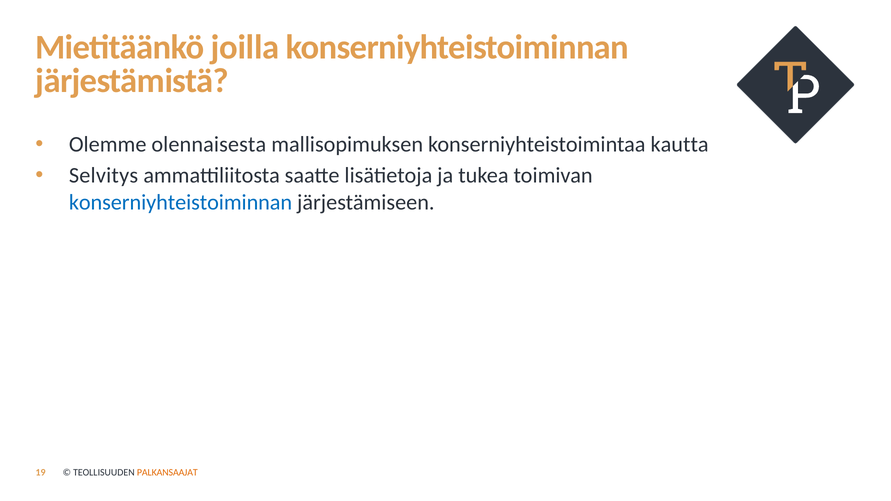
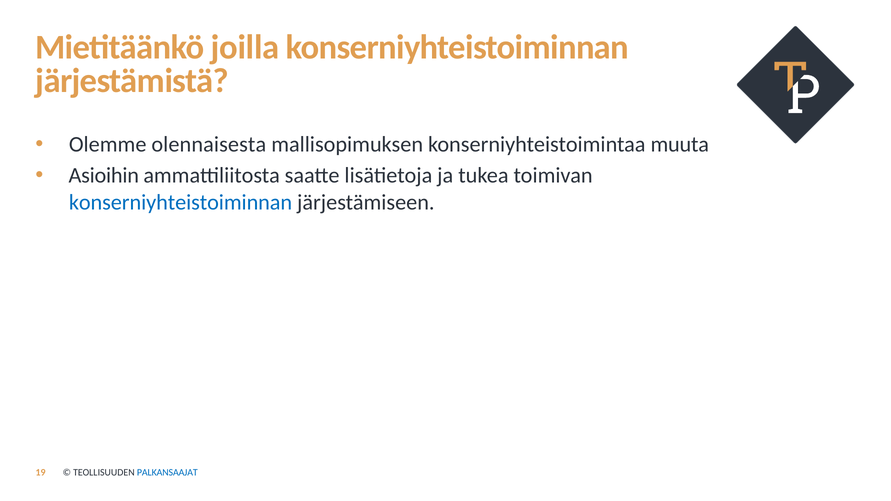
kautta: kautta -> muuta
Selvitys: Selvitys -> Asioihin
PALKANSAAJAT colour: orange -> blue
